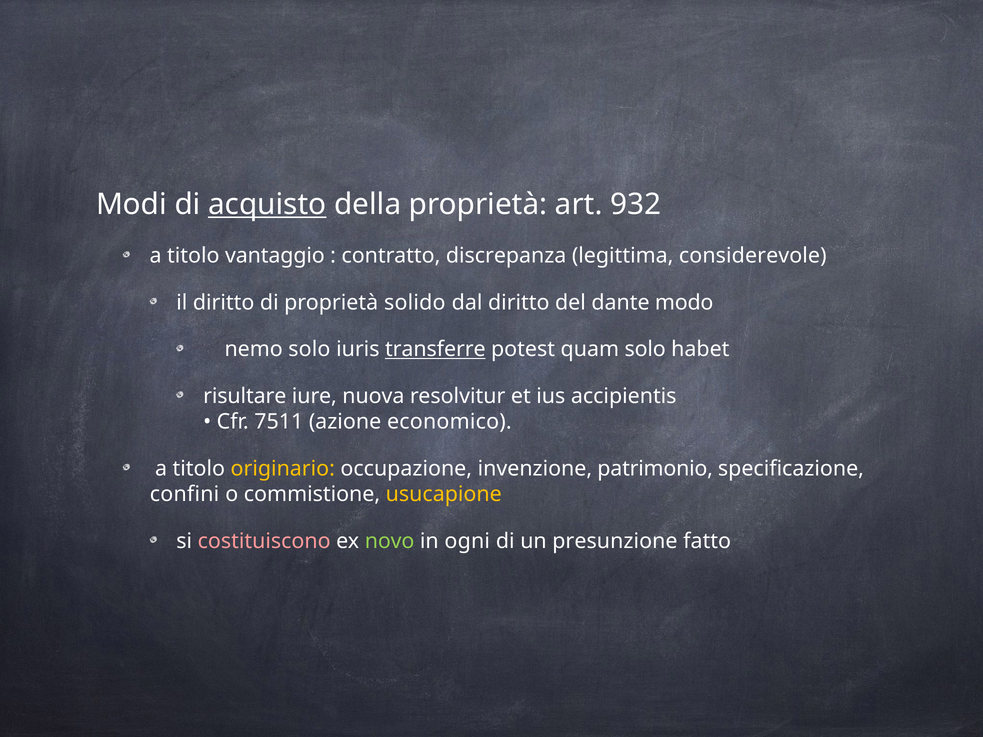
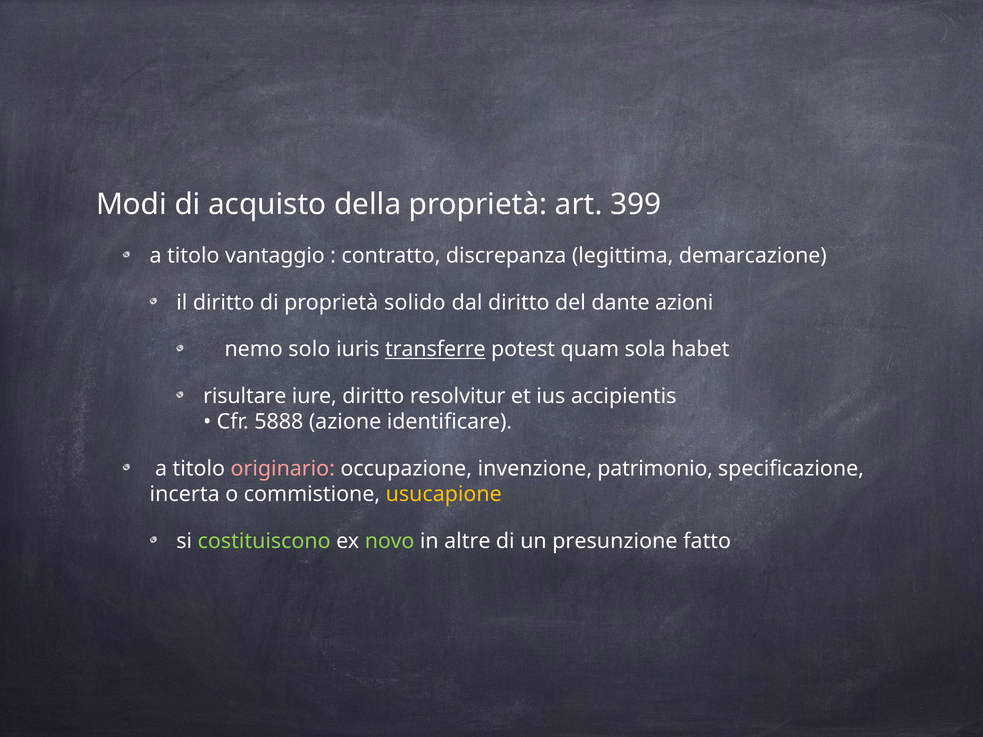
acquisto underline: present -> none
932: 932 -> 399
considerevole: considerevole -> demarcazione
modo: modo -> azioni
quam solo: solo -> sola
iure nuova: nuova -> diritto
7511: 7511 -> 5888
economico: economico -> identificare
originario colour: yellow -> pink
confini: confini -> incerta
costituiscono colour: pink -> light green
ogni: ogni -> altre
